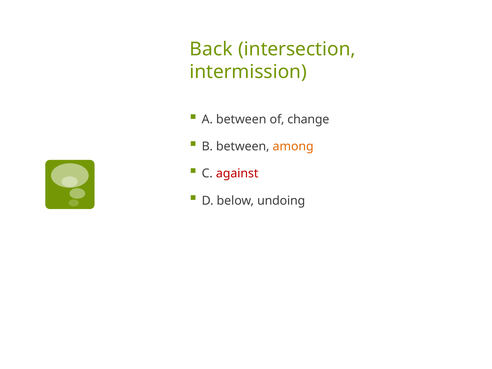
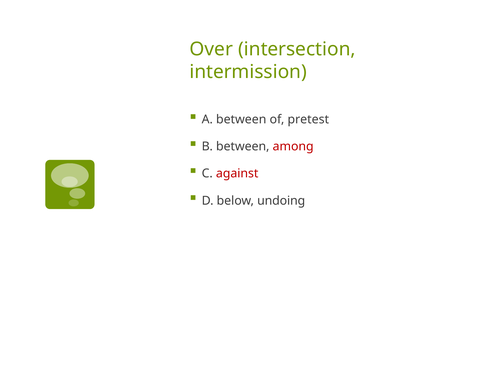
Back: Back -> Over
change: change -> pretest
among colour: orange -> red
